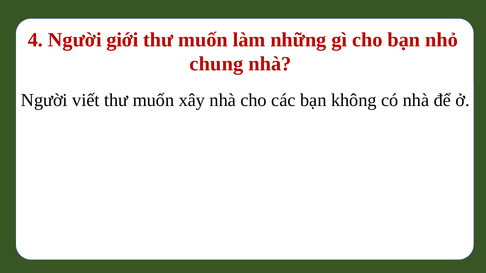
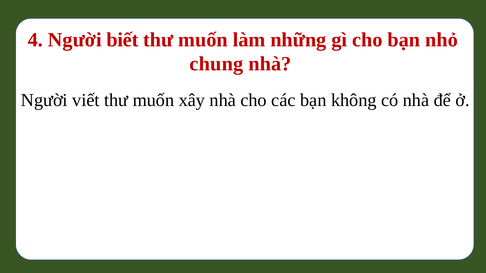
giới: giới -> biết
